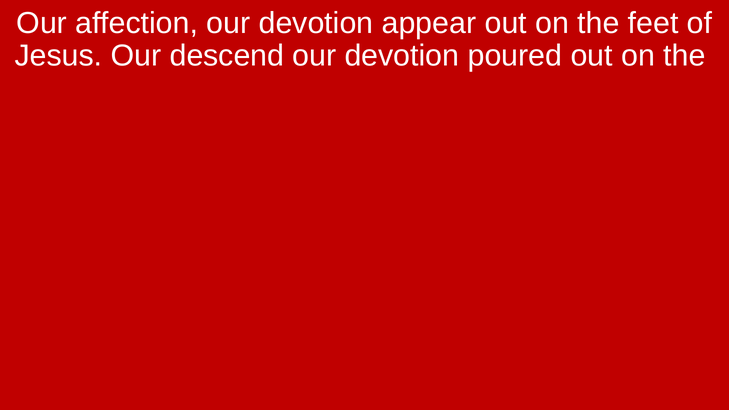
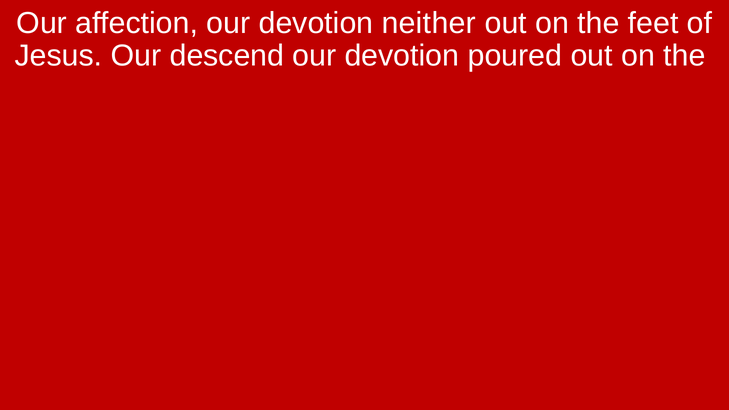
appear: appear -> neither
